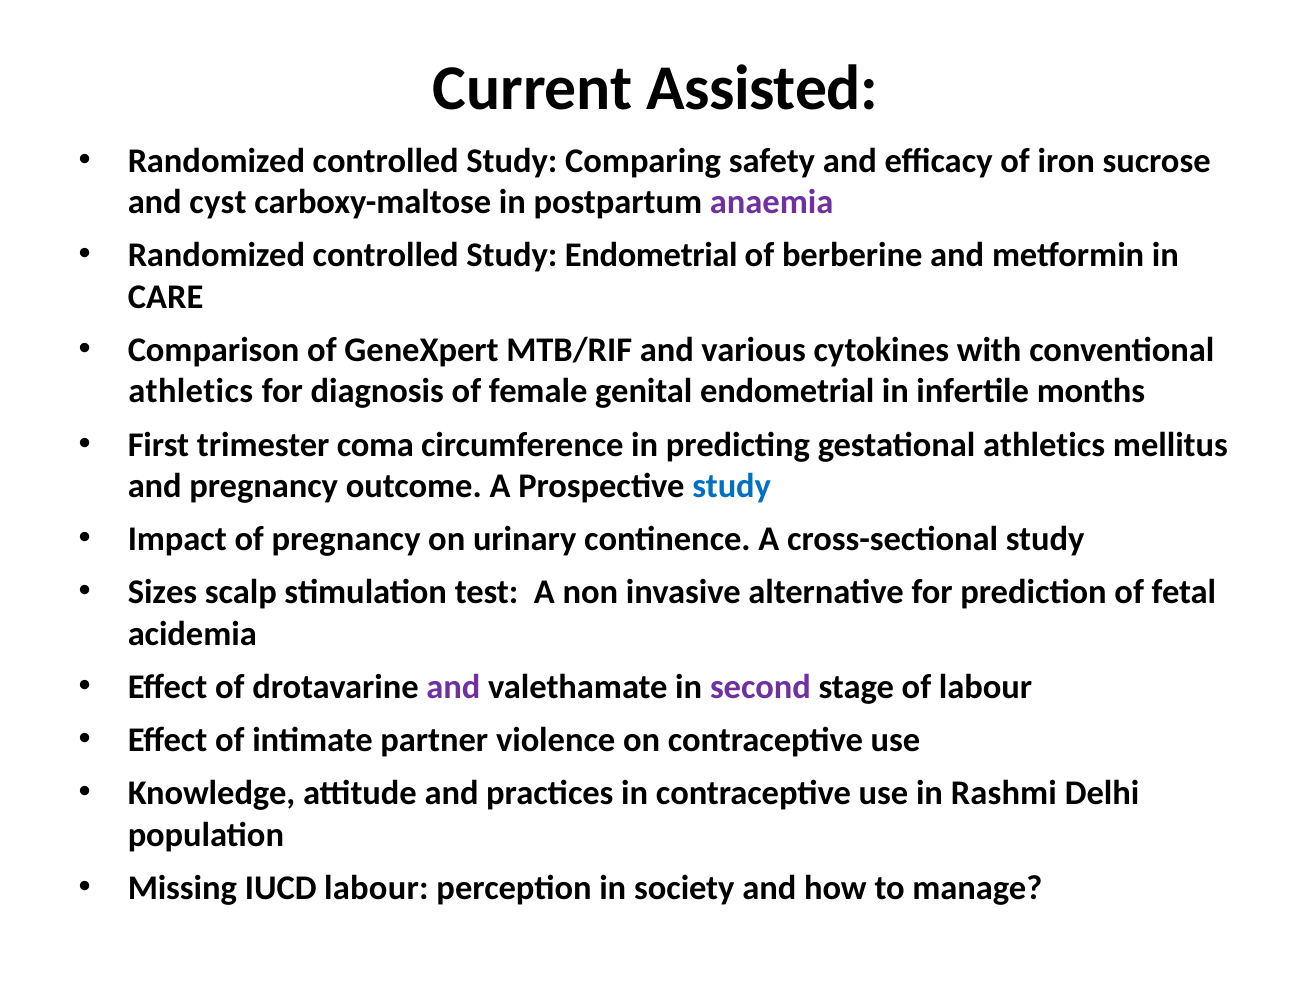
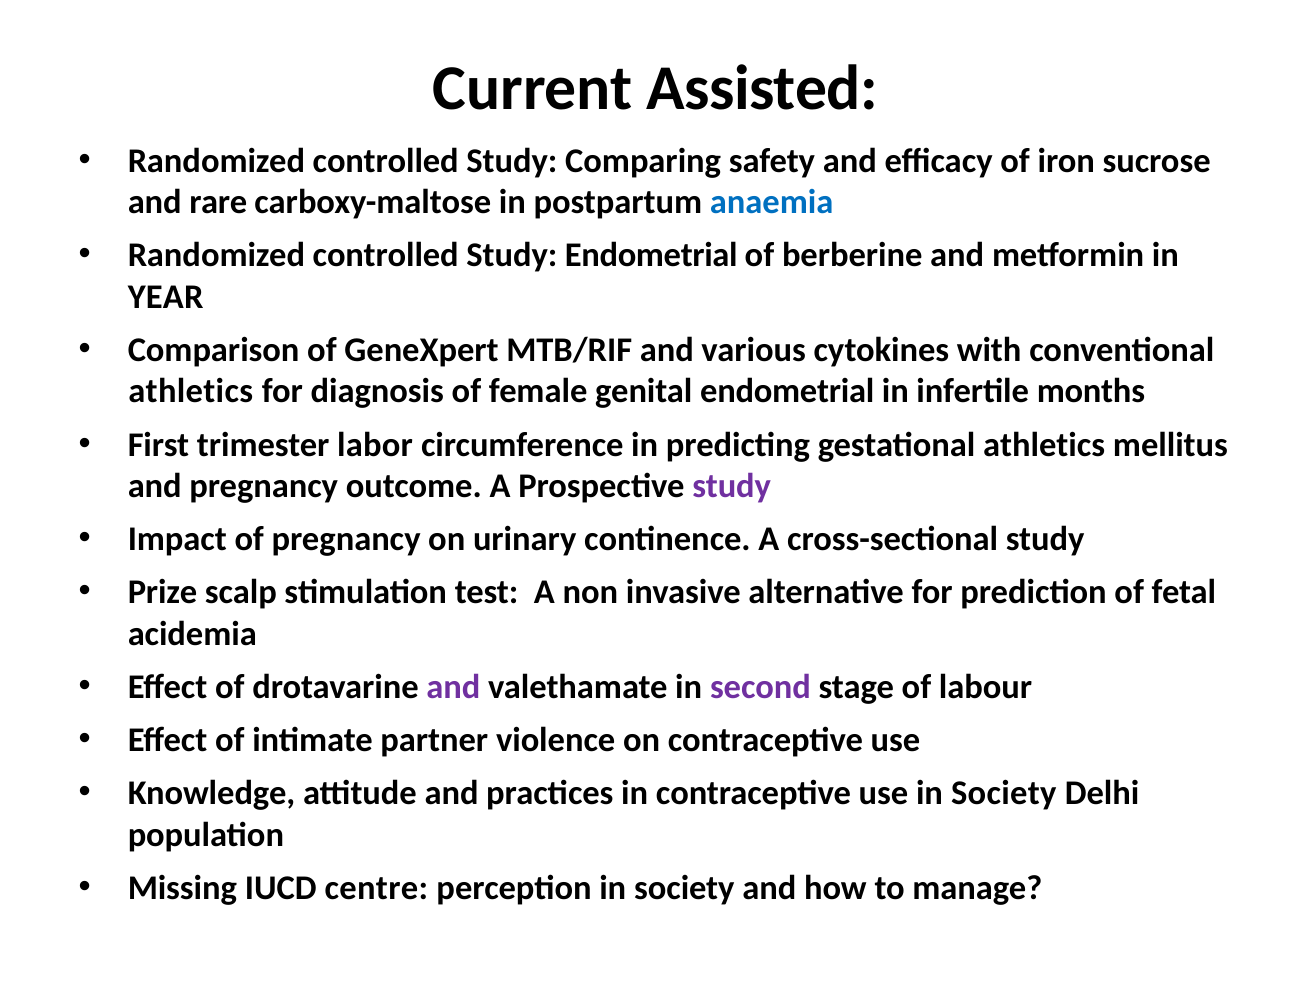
cyst: cyst -> rare
anaemia colour: purple -> blue
CARE: CARE -> YEAR
coma: coma -> labor
study at (732, 486) colour: blue -> purple
Sizes: Sizes -> Prize
use in Rashmi: Rashmi -> Society
IUCD labour: labour -> centre
